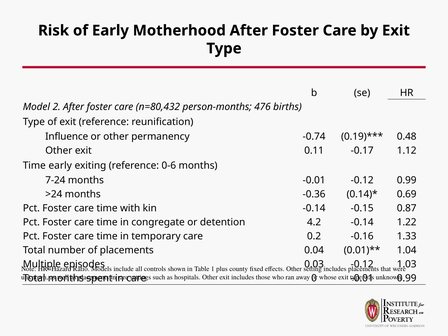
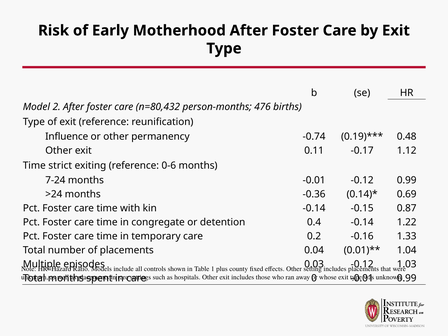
Time early: early -> strict
4.2: 4.2 -> 0.4
